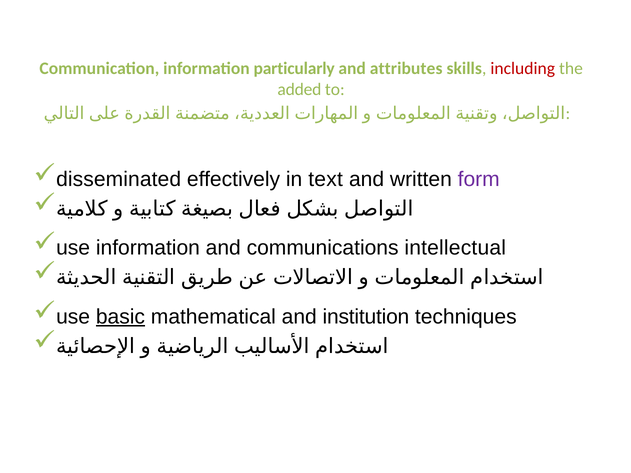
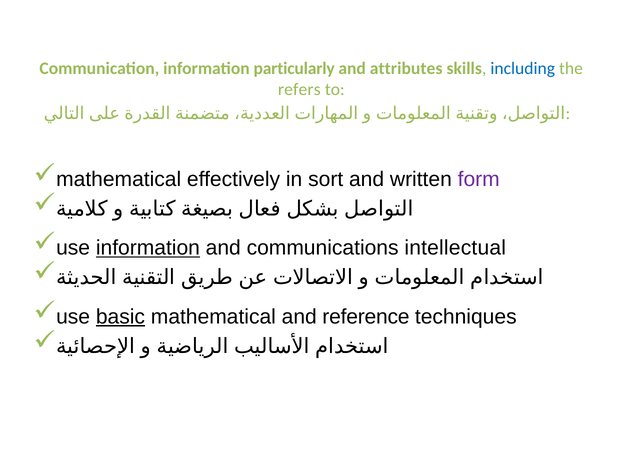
including colour: red -> blue
added: added -> refers
disseminated at (119, 179): disseminated -> mathematical
text: text -> sort
information at (148, 248) underline: none -> present
institution: institution -> reference
